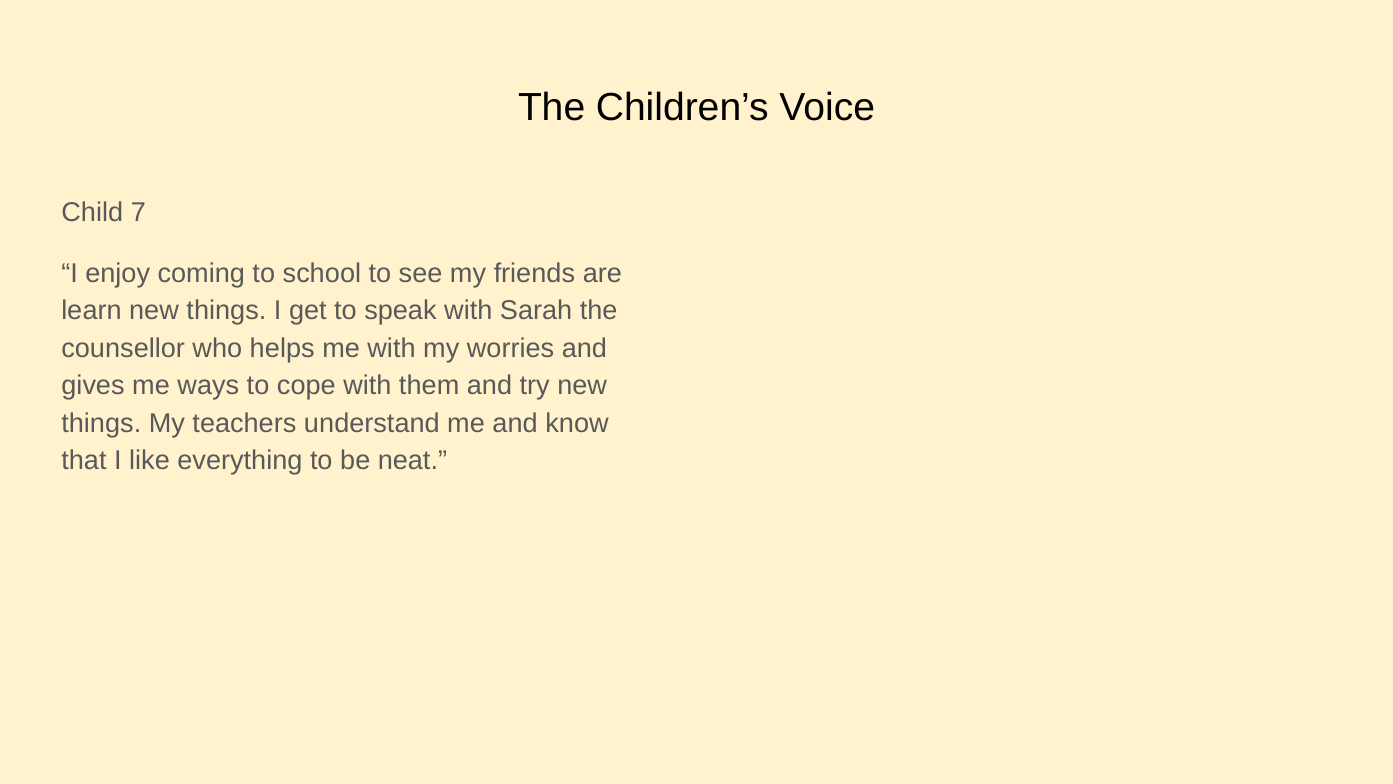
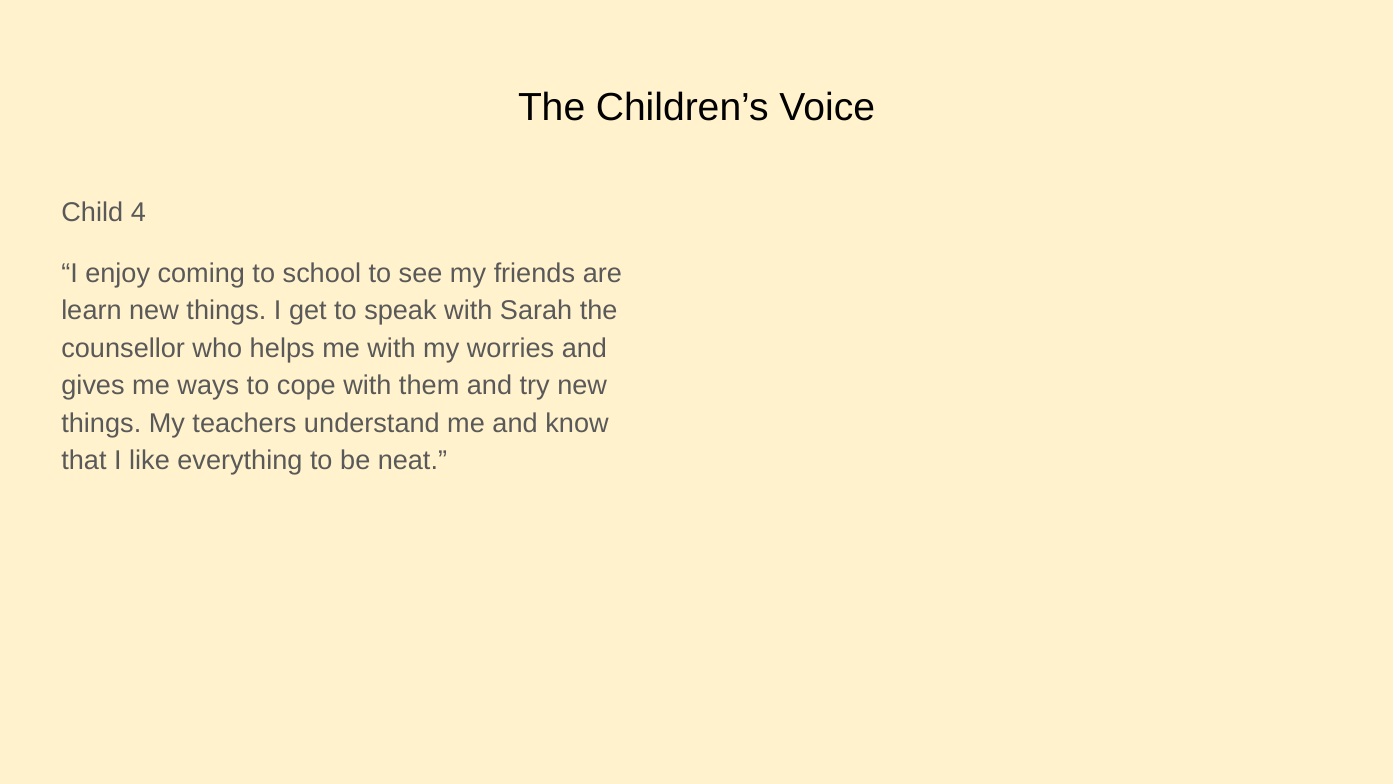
7: 7 -> 4
